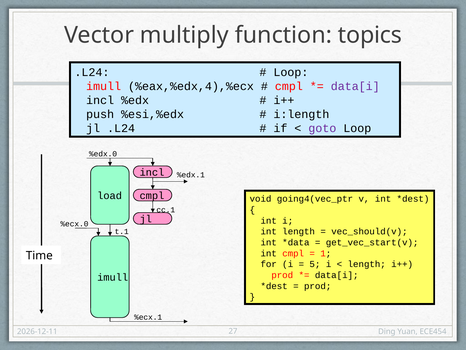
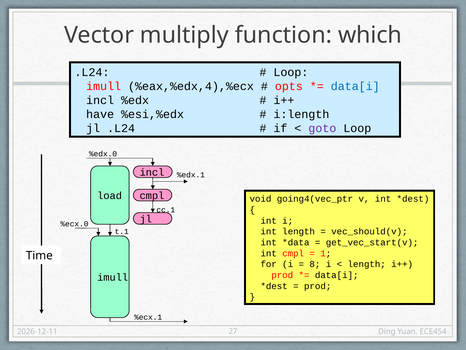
topics: topics -> which
cmpl at (289, 86): cmpl -> opts
data[i at (355, 86) colour: purple -> blue
push: push -> have
5: 5 -> 8
